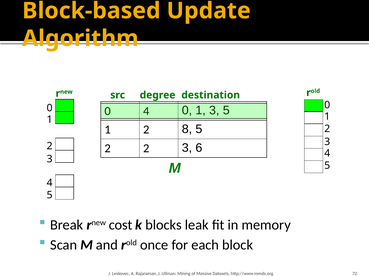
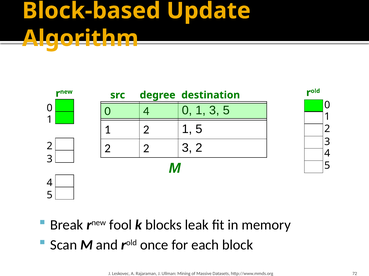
2 8: 8 -> 1
3 6: 6 -> 2
cost: cost -> fool
